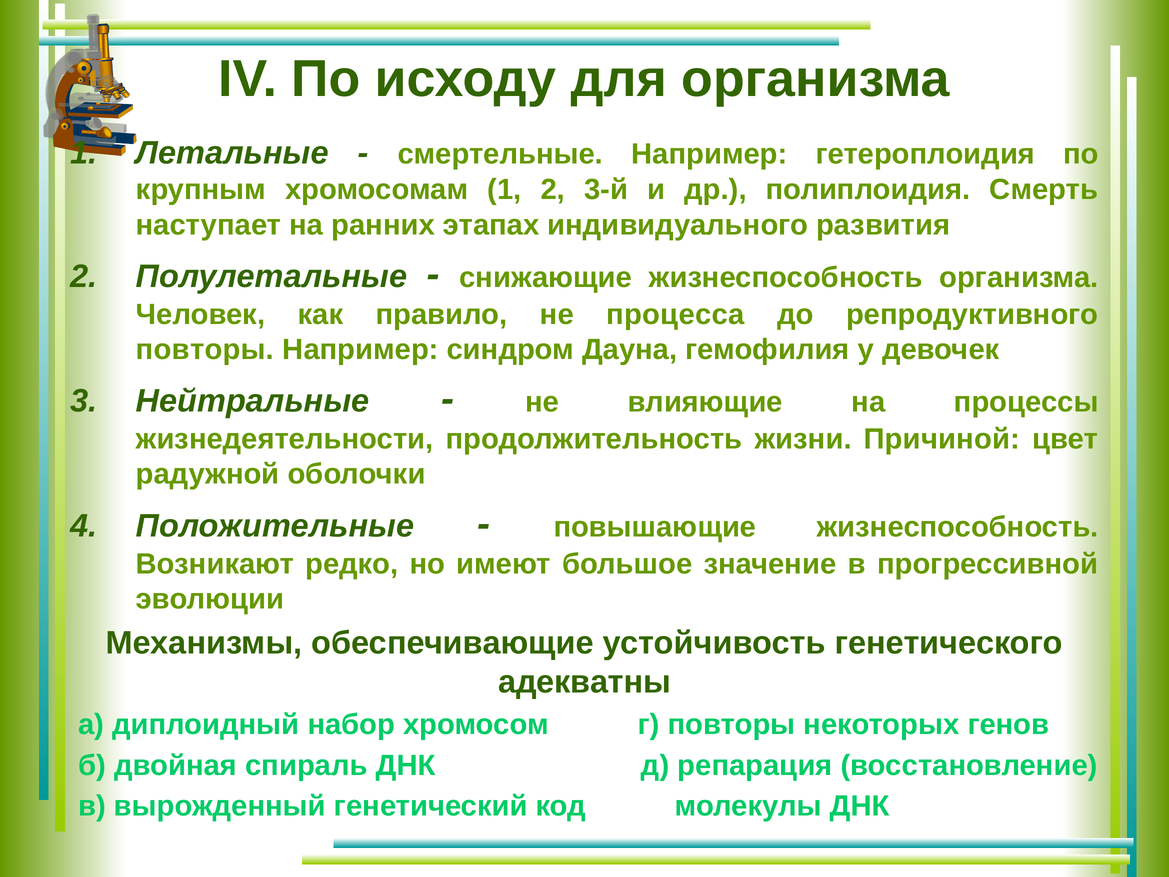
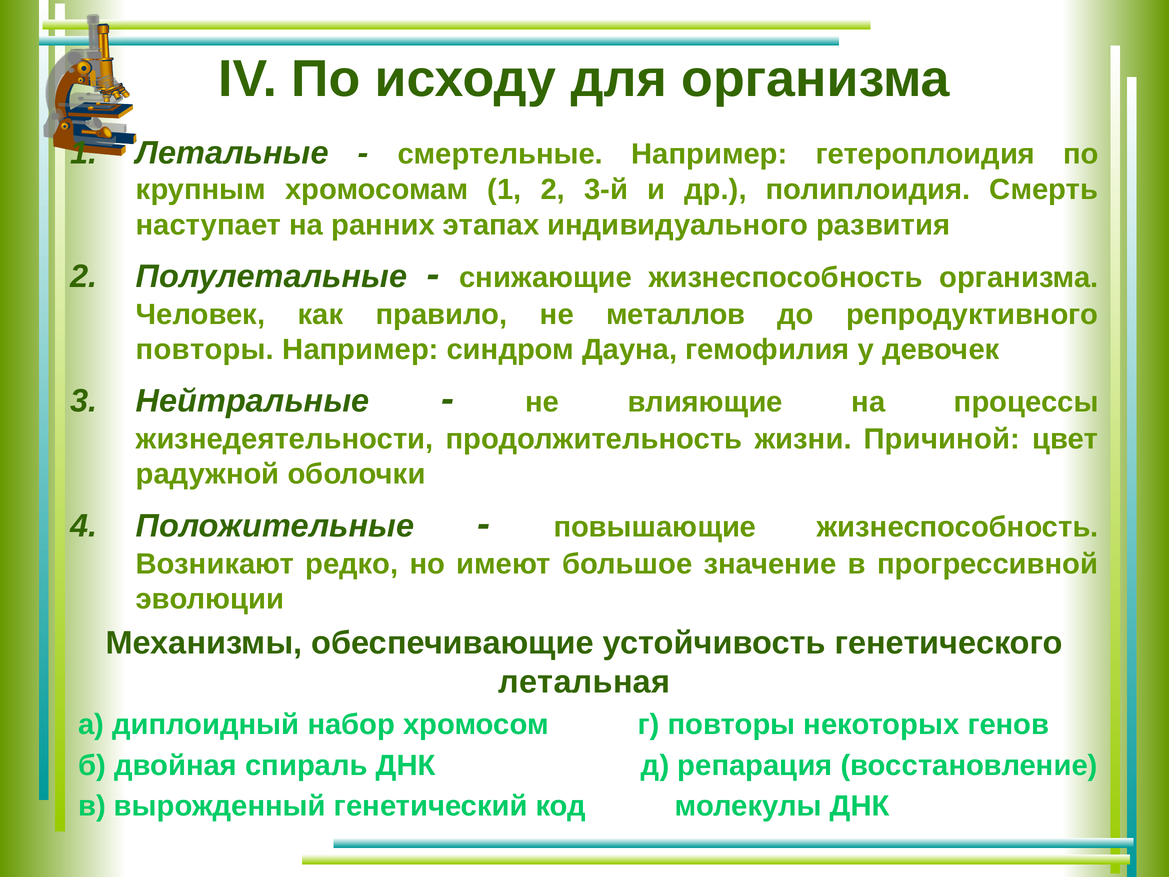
процесса: процесса -> металлов
адекватны: адекватны -> летальная
